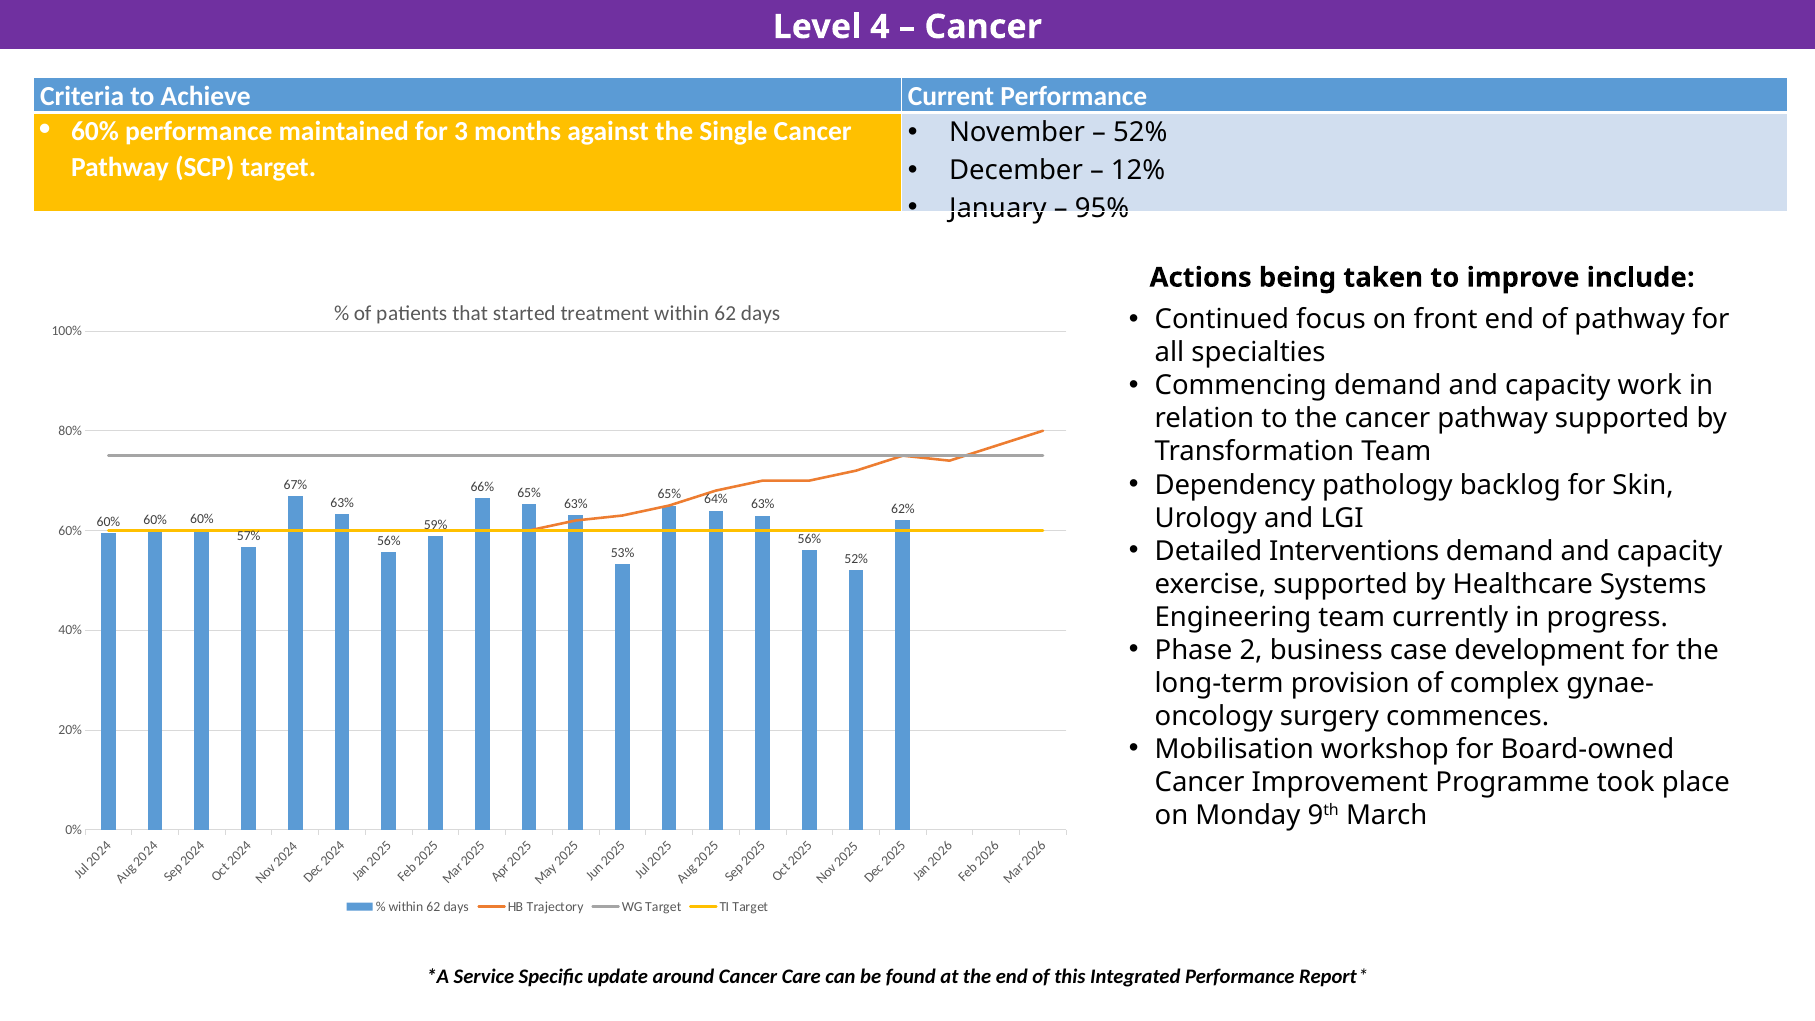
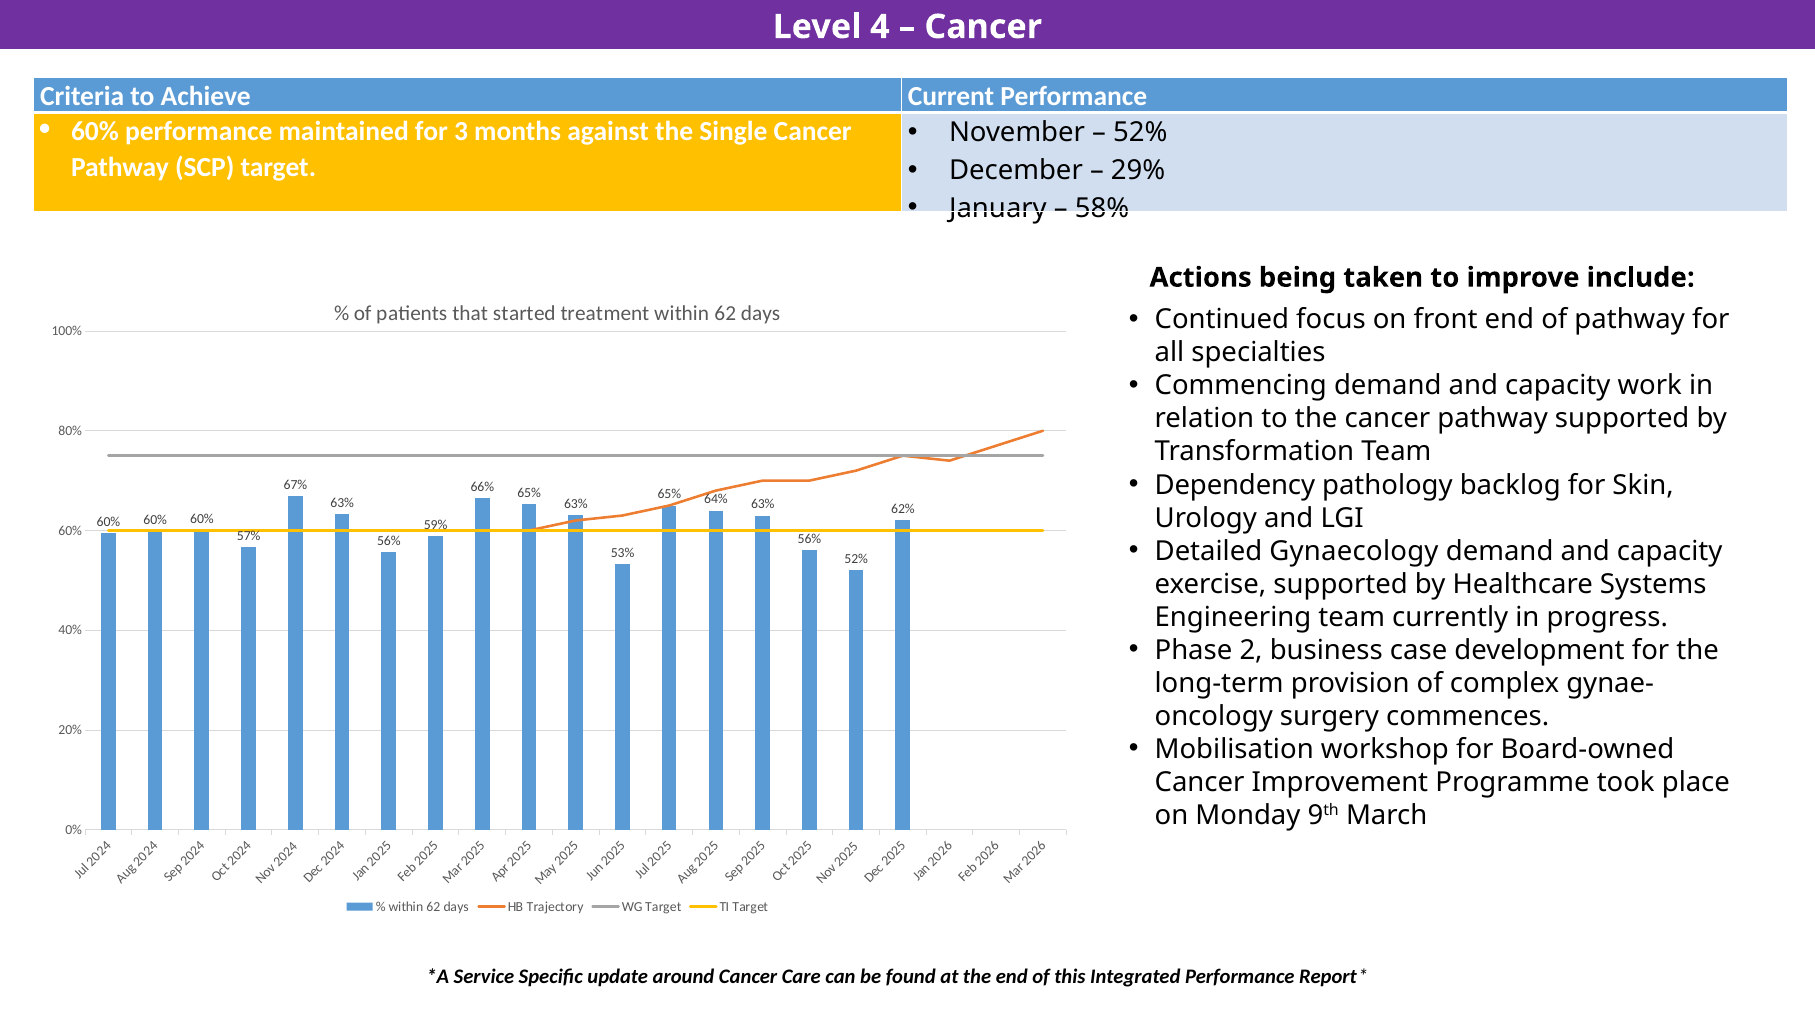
12%: 12% -> 29%
95%: 95% -> 58%
Interventions: Interventions -> Gynaecology
